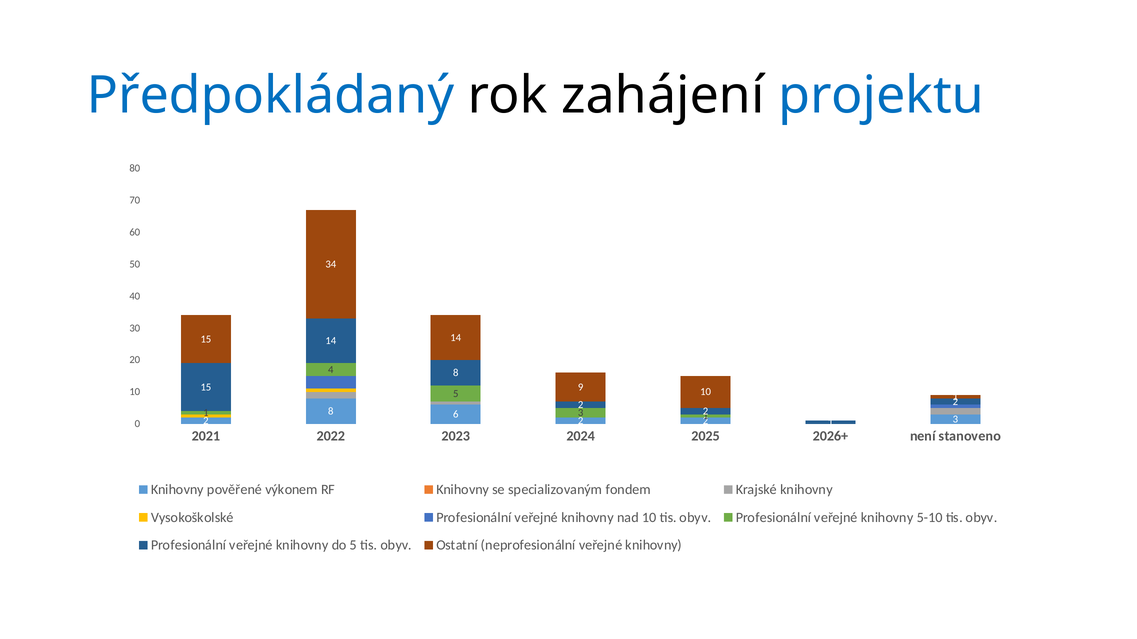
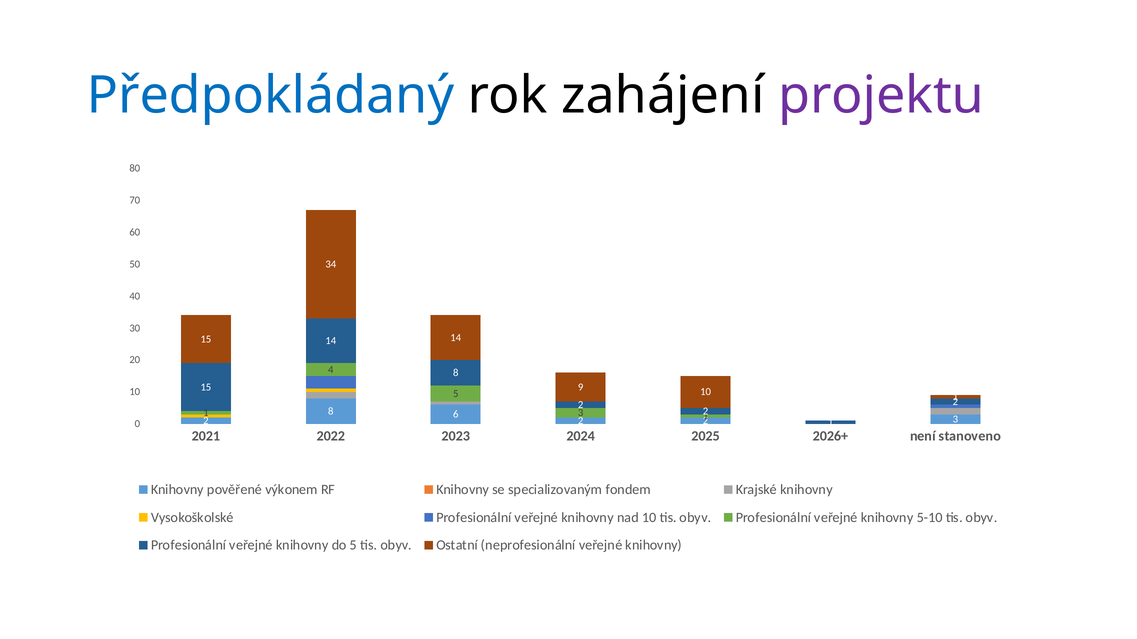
projektu colour: blue -> purple
